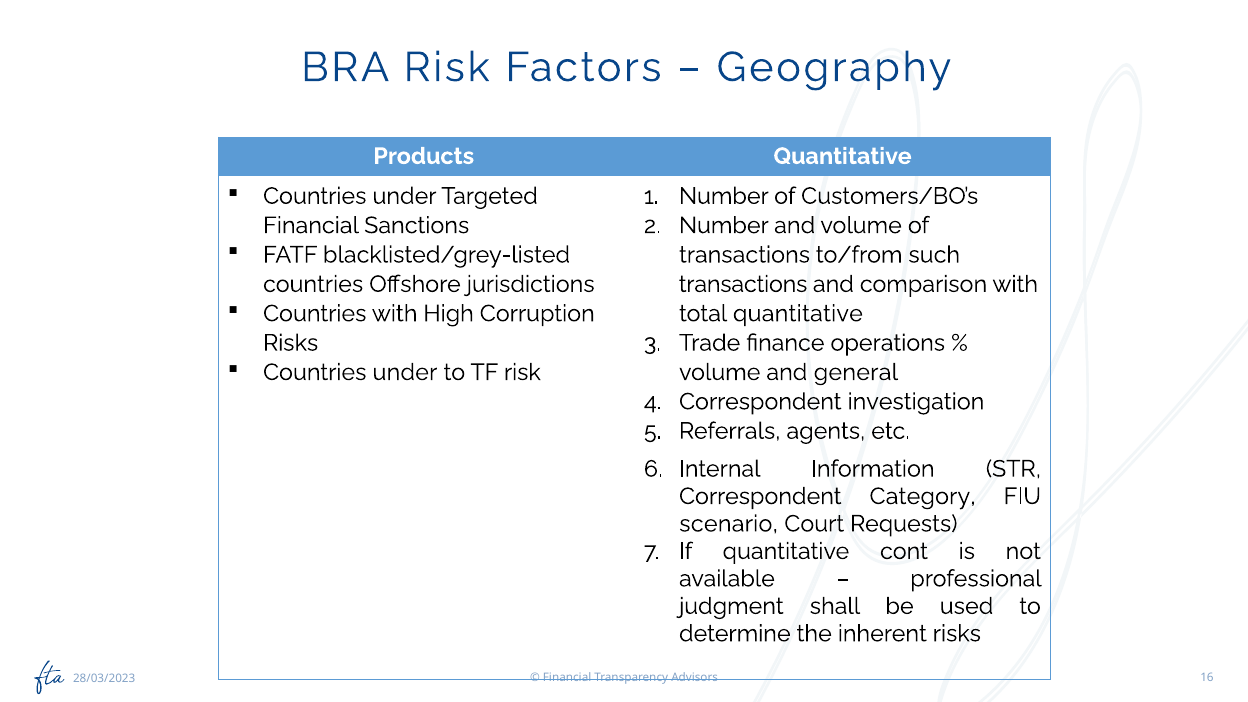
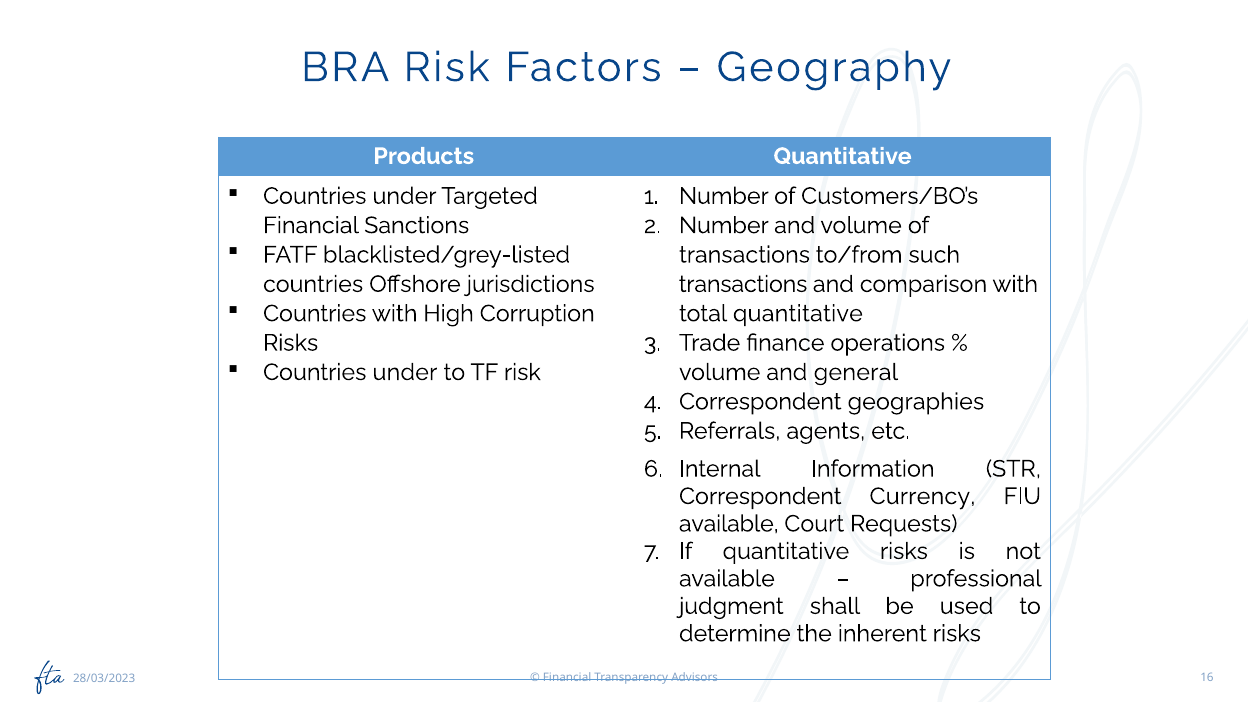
investigation: investigation -> geographies
Category: Category -> Currency
scenario at (729, 524): scenario -> available
quantitative cont: cont -> risks
